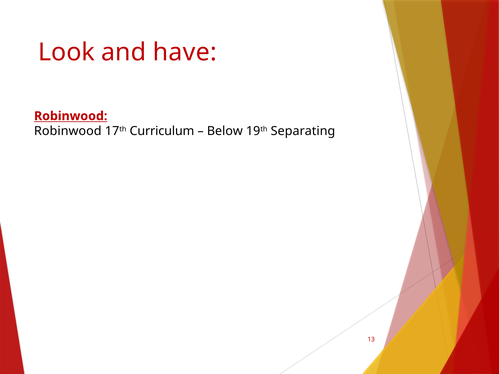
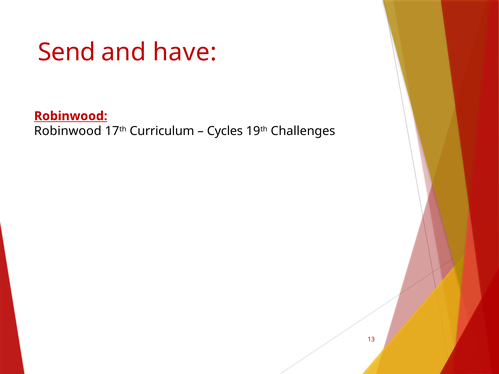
Look: Look -> Send
Below: Below -> Cycles
Separating: Separating -> Challenges
